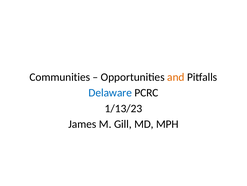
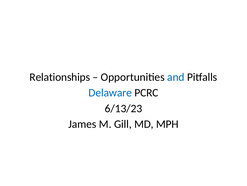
Communities: Communities -> Relationships
and colour: orange -> blue
1/13/23: 1/13/23 -> 6/13/23
